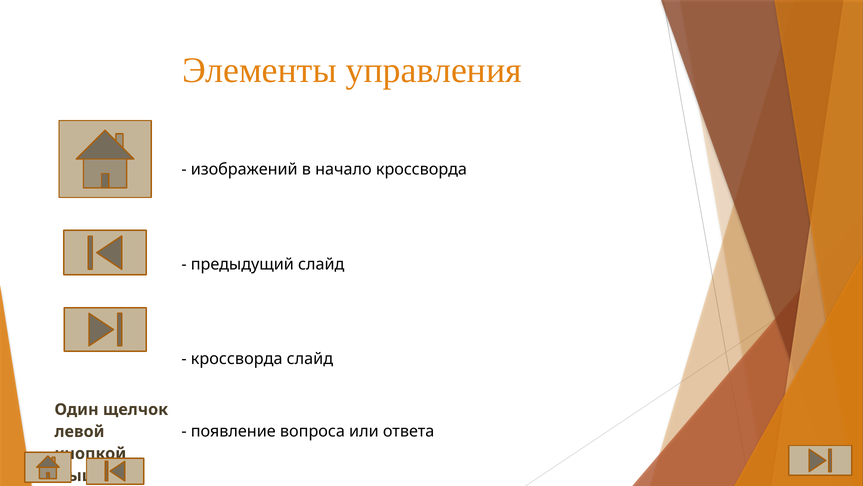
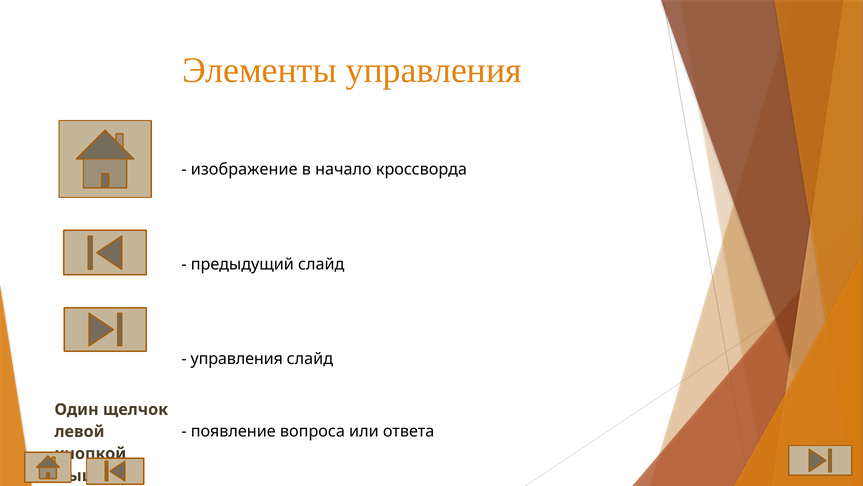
изображений: изображений -> изображение
кроссворда at (237, 359): кроссворда -> управления
